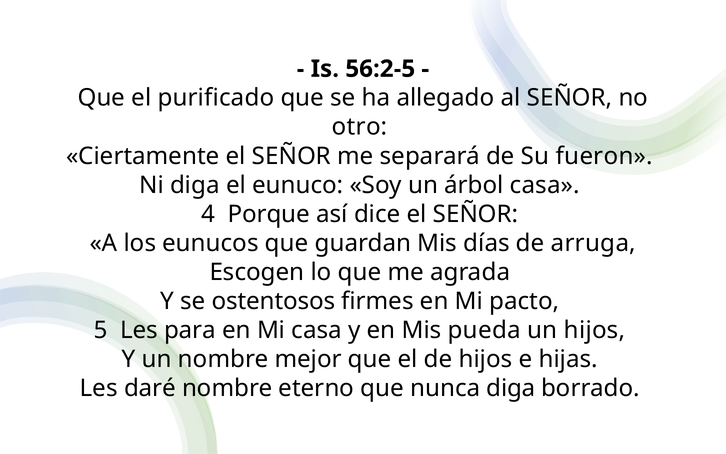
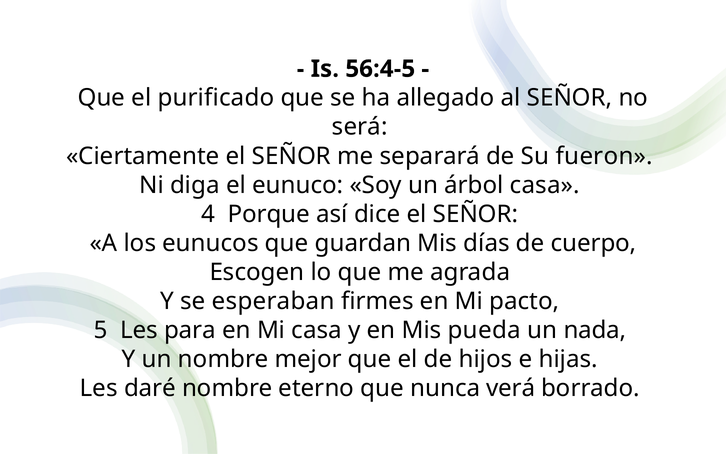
56:2-5: 56:2-5 -> 56:4-5
otro: otro -> será
arruga: arruga -> cuerpo
ostentosos: ostentosos -> esperaban
un hijos: hijos -> nada
nunca diga: diga -> verá
